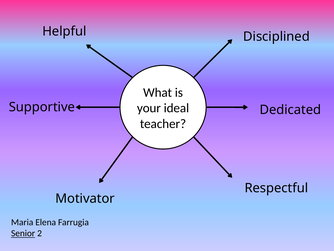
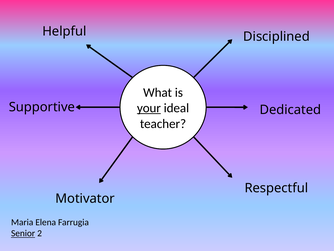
your underline: none -> present
